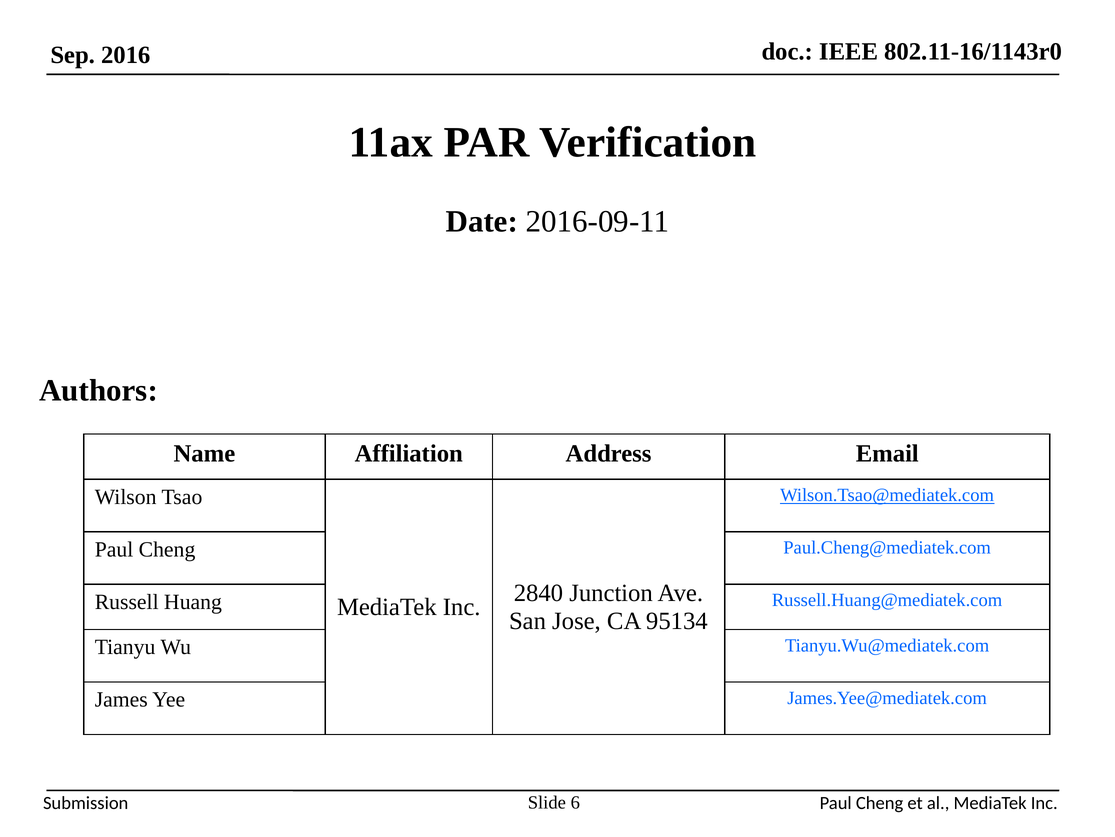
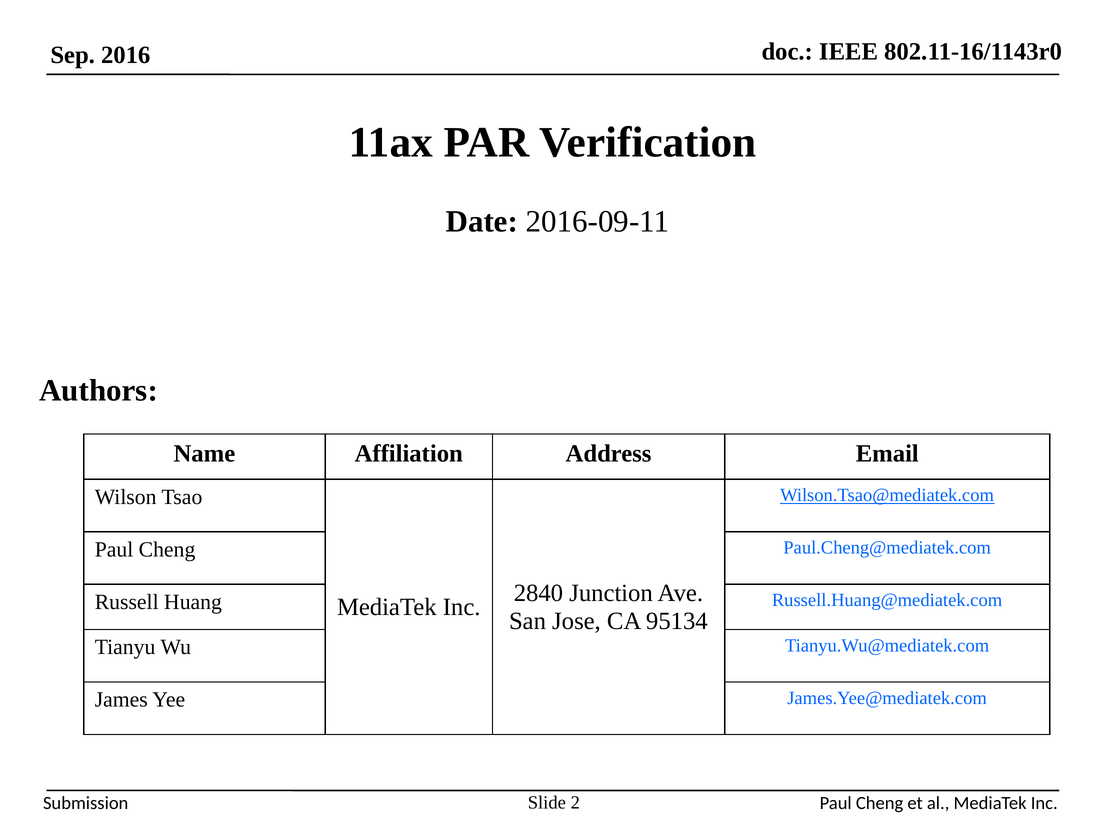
6: 6 -> 2
